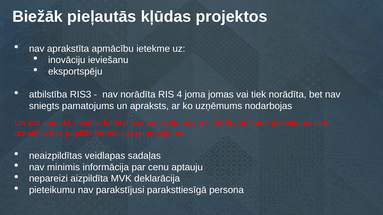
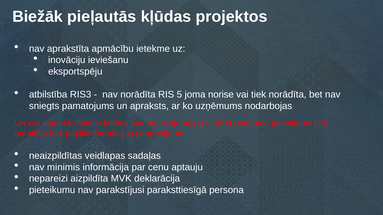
4: 4 -> 5
jomas: jomas -> norise
